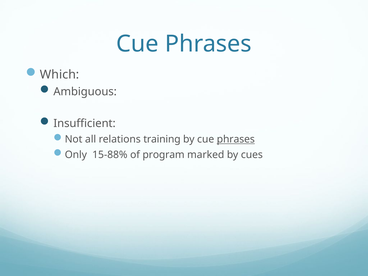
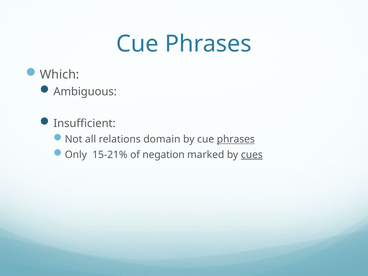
training: training -> domain
15-88%: 15-88% -> 15-21%
program: program -> negation
cues underline: none -> present
